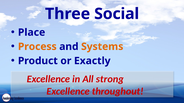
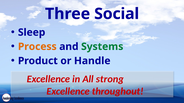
Place: Place -> Sleep
Systems colour: orange -> green
Exactly: Exactly -> Handle
